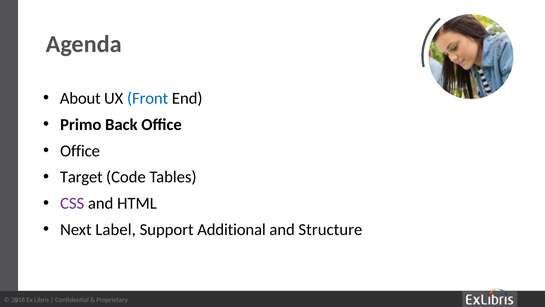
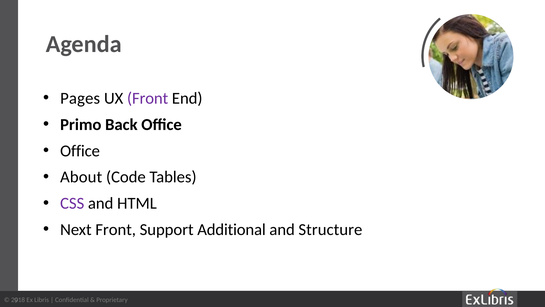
About: About -> Pages
Front at (148, 98) colour: blue -> purple
Target: Target -> About
Next Label: Label -> Front
